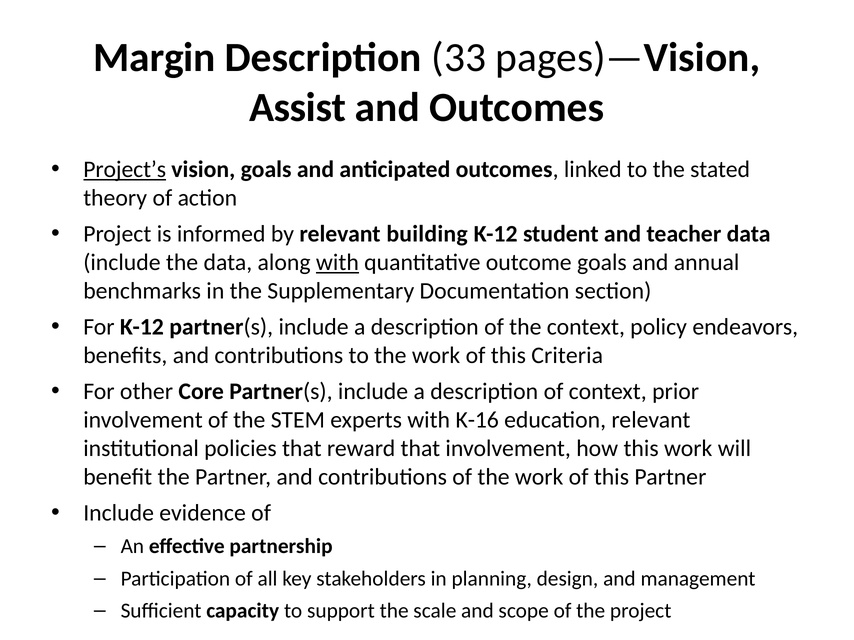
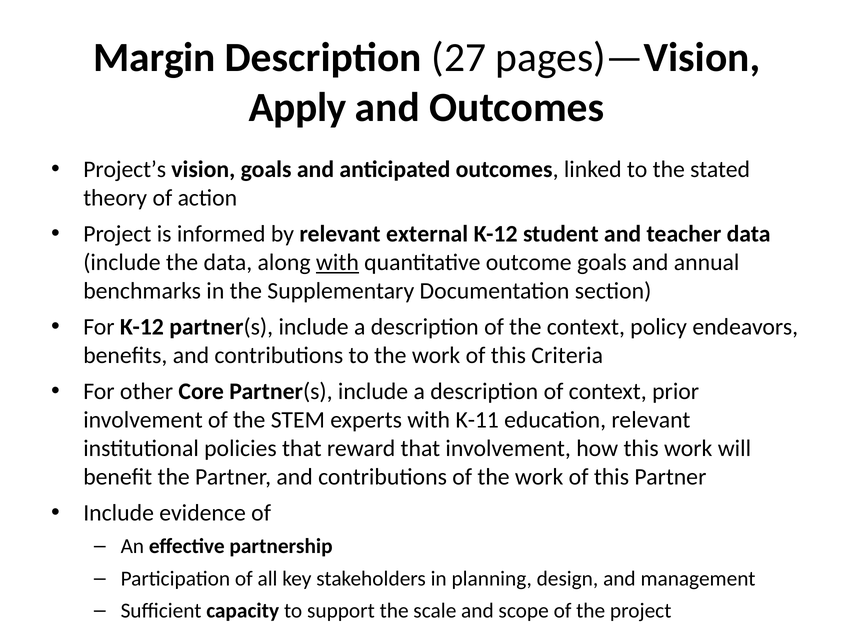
33: 33 -> 27
Assist: Assist -> Apply
Project’s underline: present -> none
building: building -> external
K-16: K-16 -> K-11
